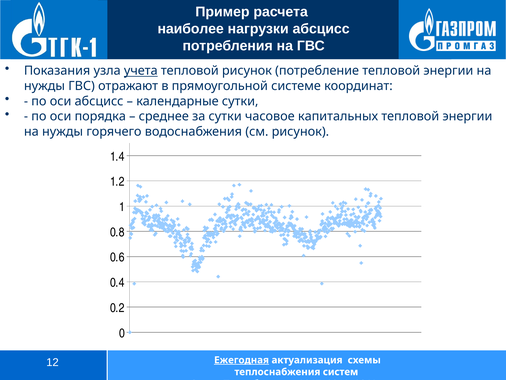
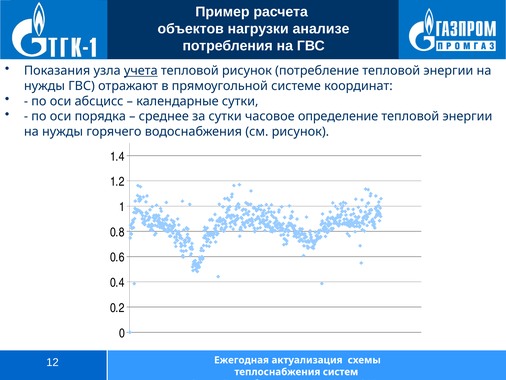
наиболее: наиболее -> объектов
нагрузки абсцисс: абсцисс -> анализе
капитальных: капитальных -> определение
Ежегодная underline: present -> none
